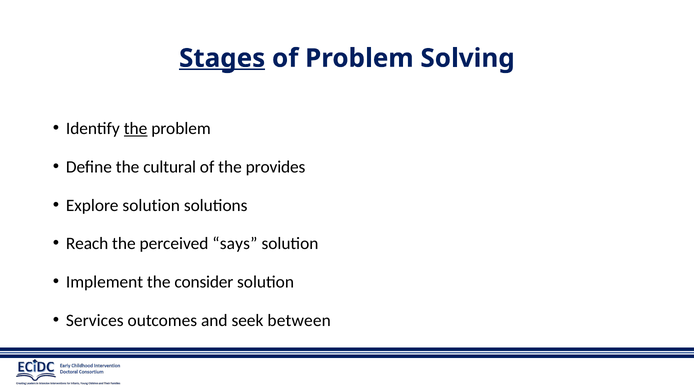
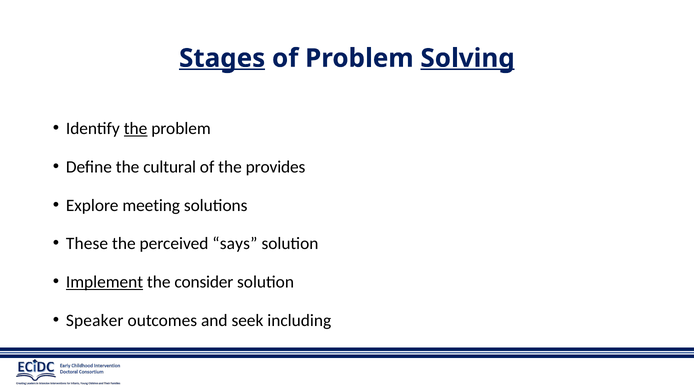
Solving underline: none -> present
Explore solution: solution -> meeting
Reach: Reach -> These
Implement underline: none -> present
Services: Services -> Speaker
between: between -> including
